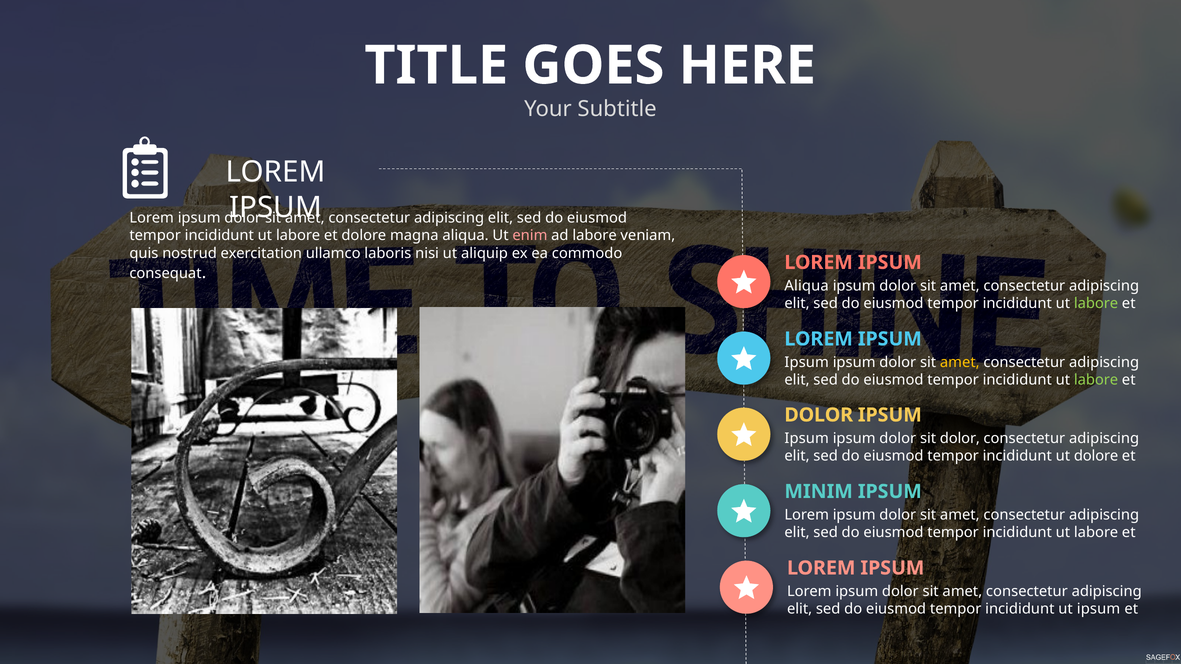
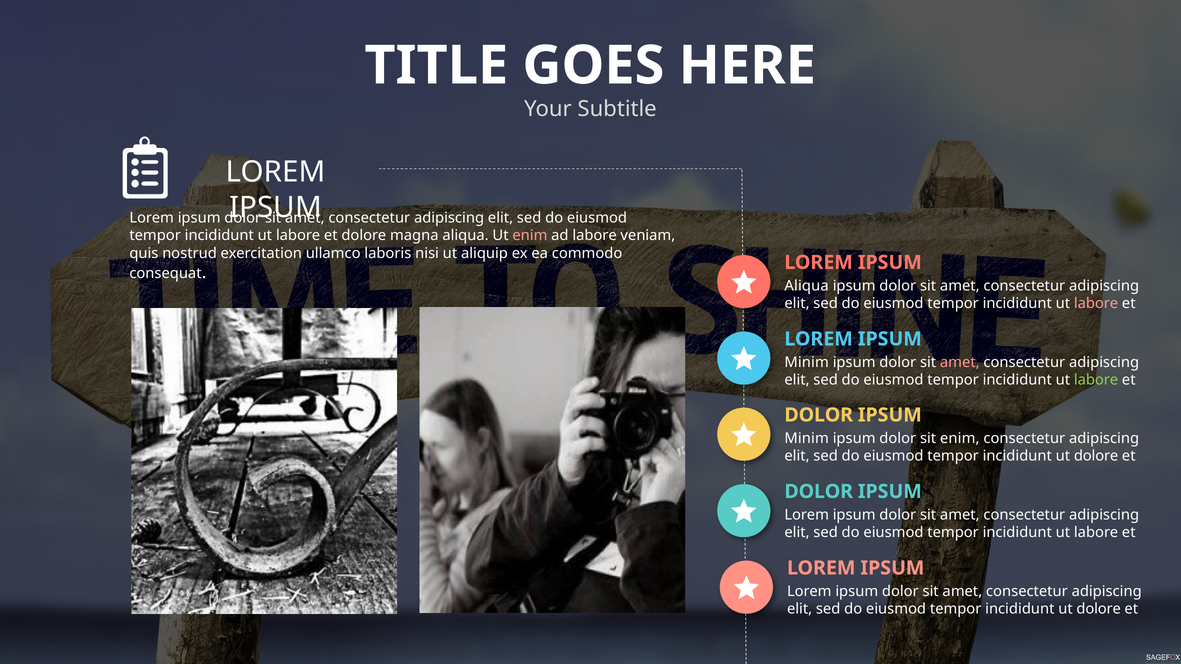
labore at (1096, 304) colour: light green -> pink
Ipsum at (807, 362): Ipsum -> Minim
amet at (960, 362) colour: yellow -> pink
Ipsum at (807, 438): Ipsum -> Minim
sit dolor: dolor -> enim
MINIM at (819, 492): MINIM -> DOLOR
ipsum at (1099, 609): ipsum -> dolore
